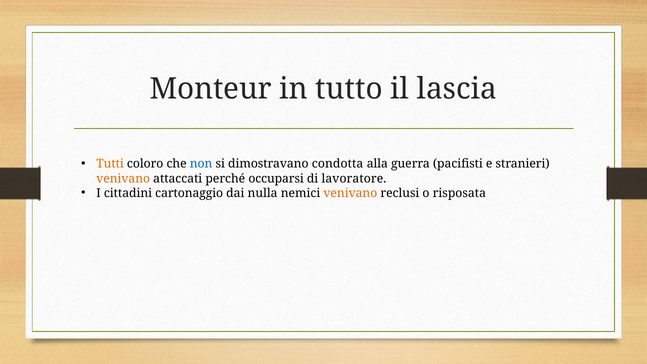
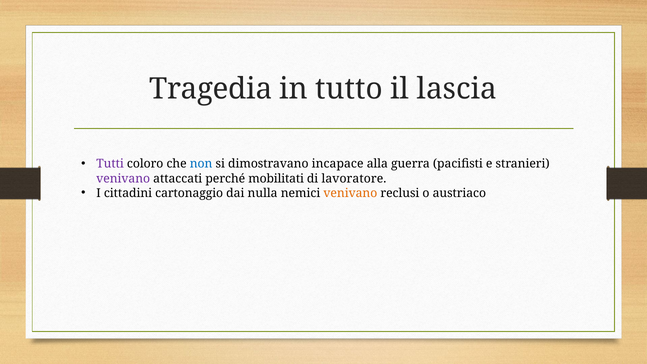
Monteur: Monteur -> Tragedia
Tutti colour: orange -> purple
condotta: condotta -> incapace
venivano at (123, 178) colour: orange -> purple
occuparsi: occuparsi -> mobilitati
risposata: risposata -> austriaco
